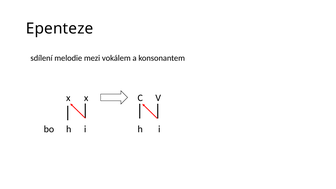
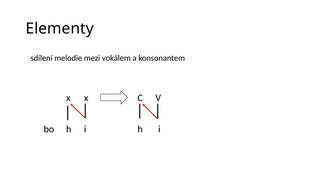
Epenteze: Epenteze -> Elementy
